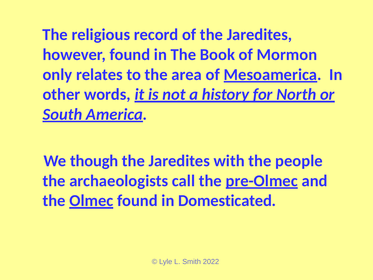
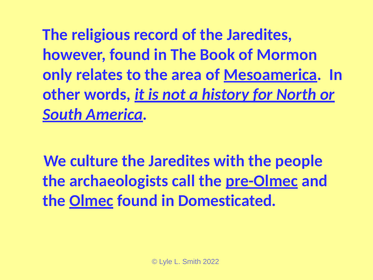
though: though -> culture
